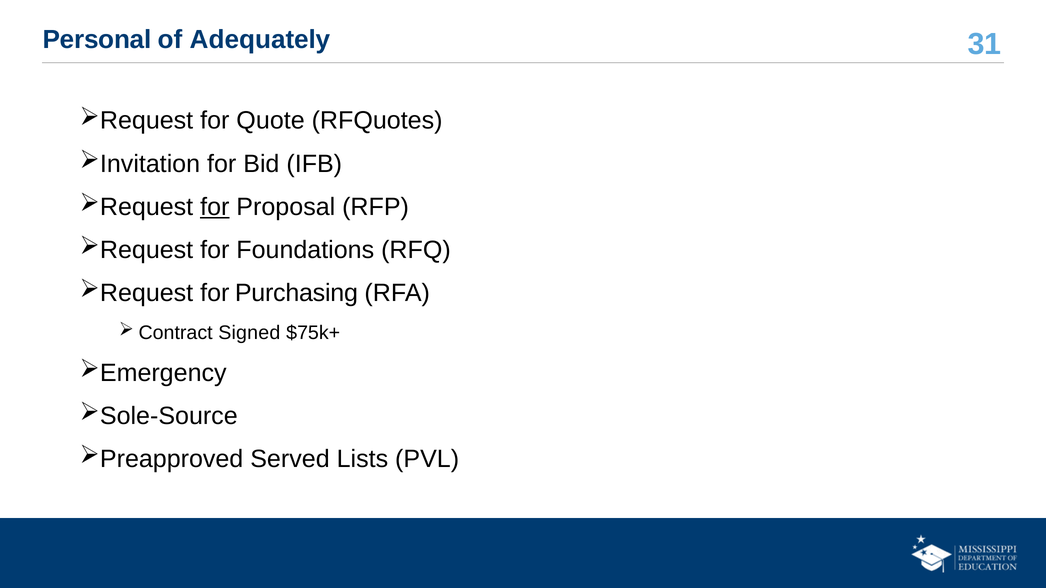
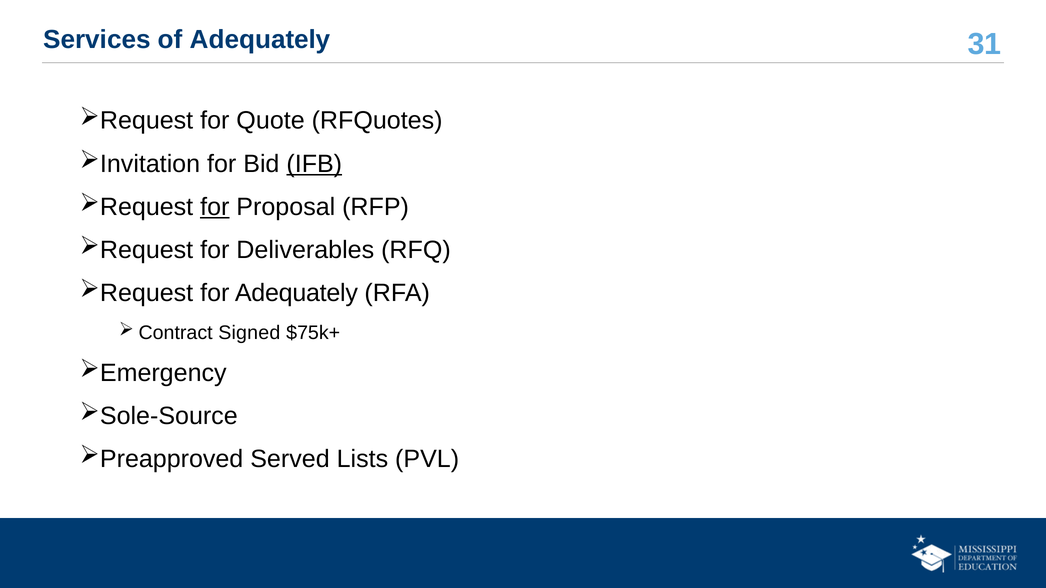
Personal: Personal -> Services
IFB underline: none -> present
Foundations: Foundations -> Deliverables
for Purchasing: Purchasing -> Adequately
